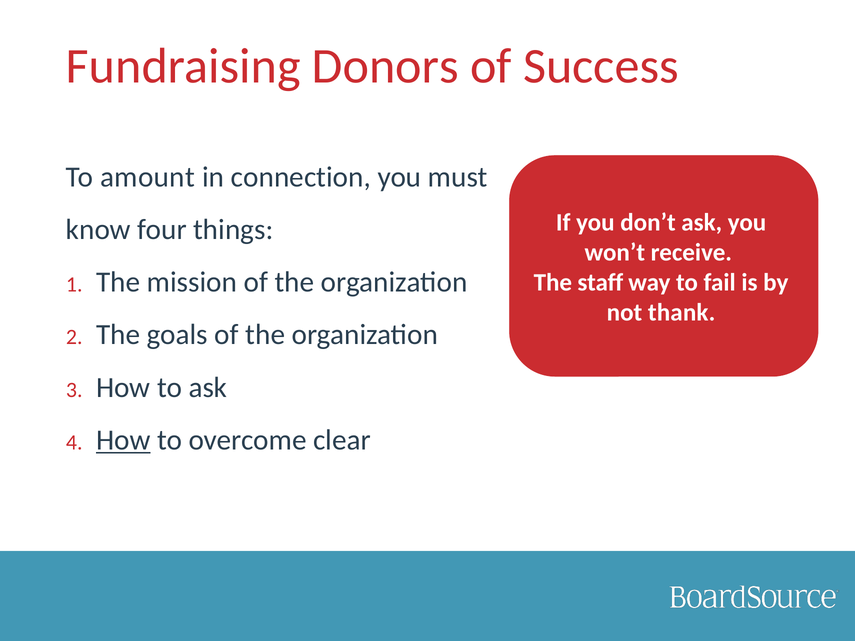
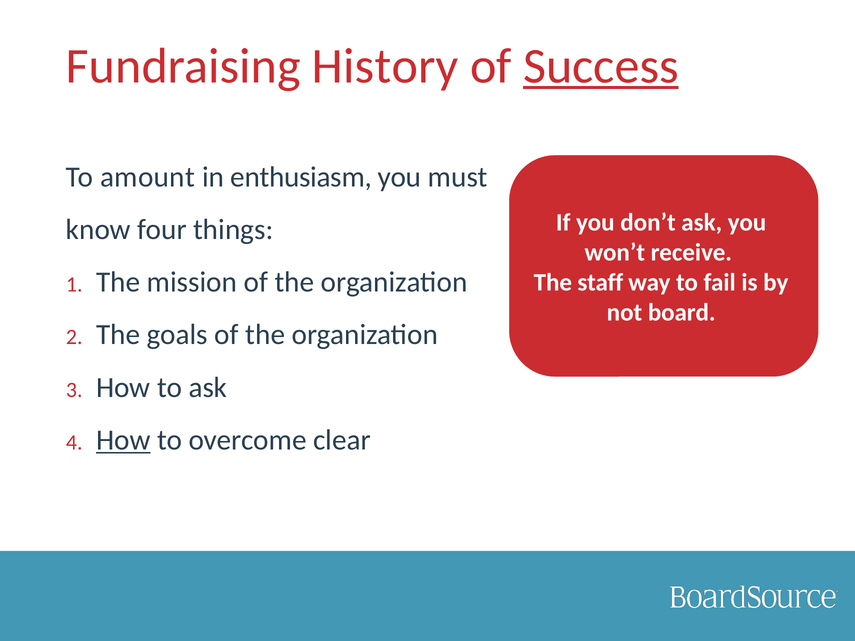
Donors: Donors -> History
Success underline: none -> present
connection: connection -> enthusiasm
thank: thank -> board
